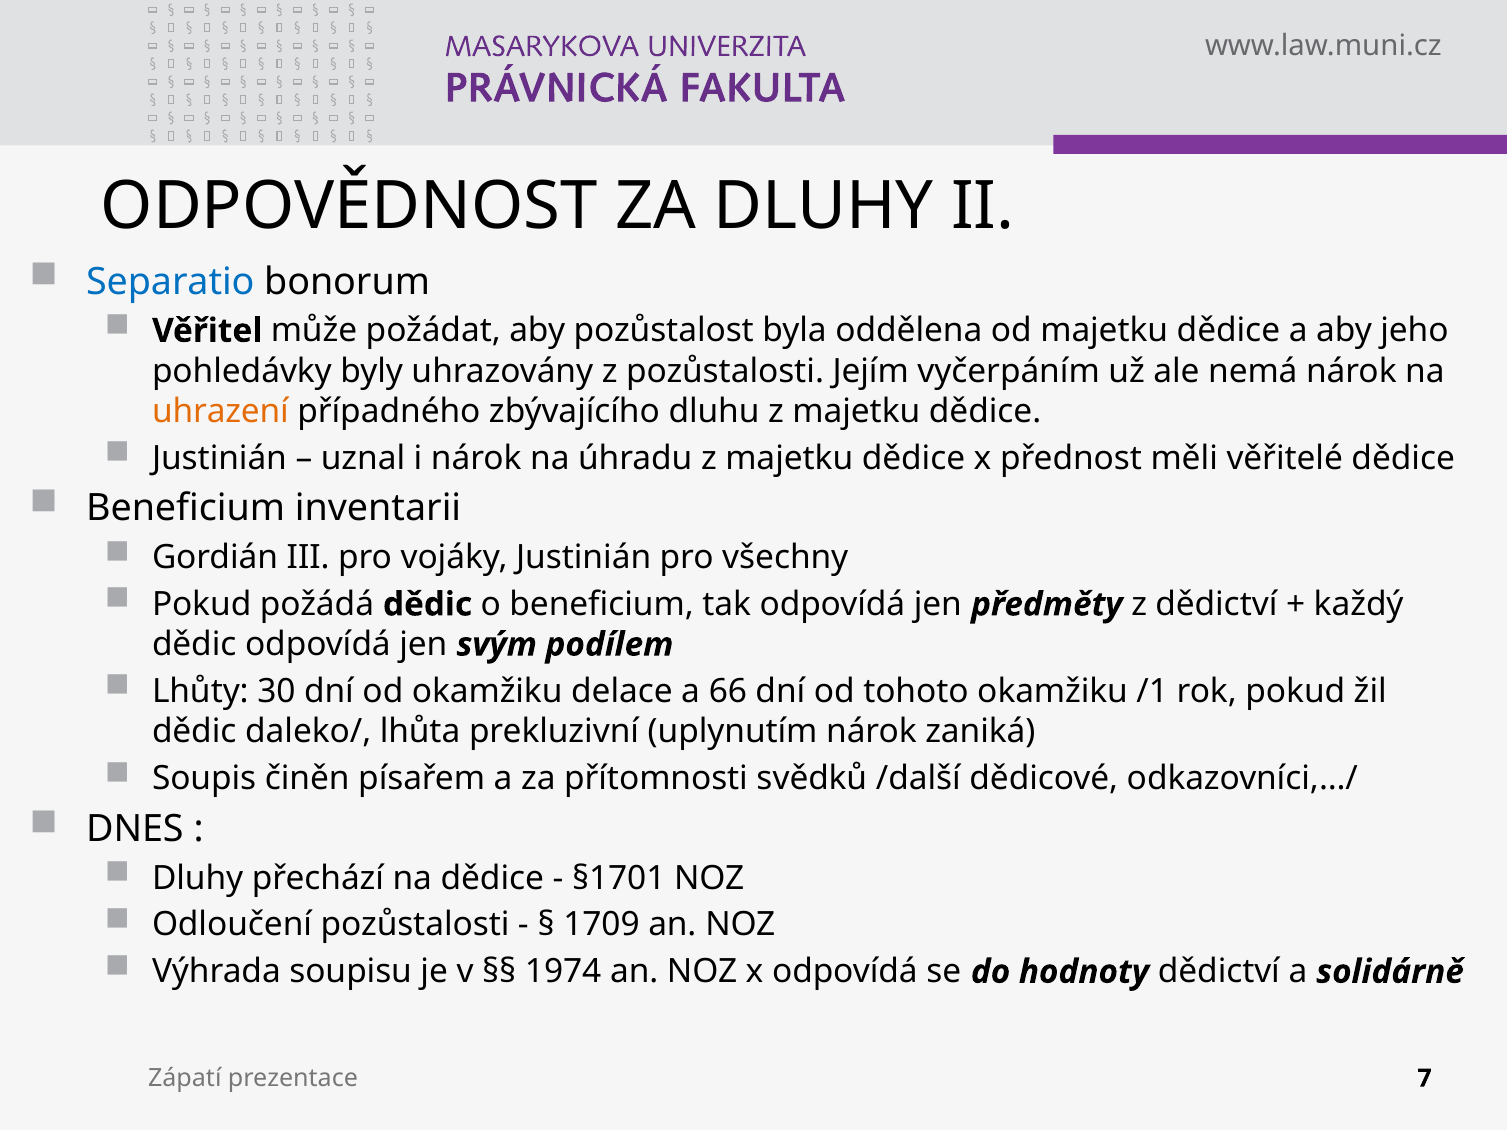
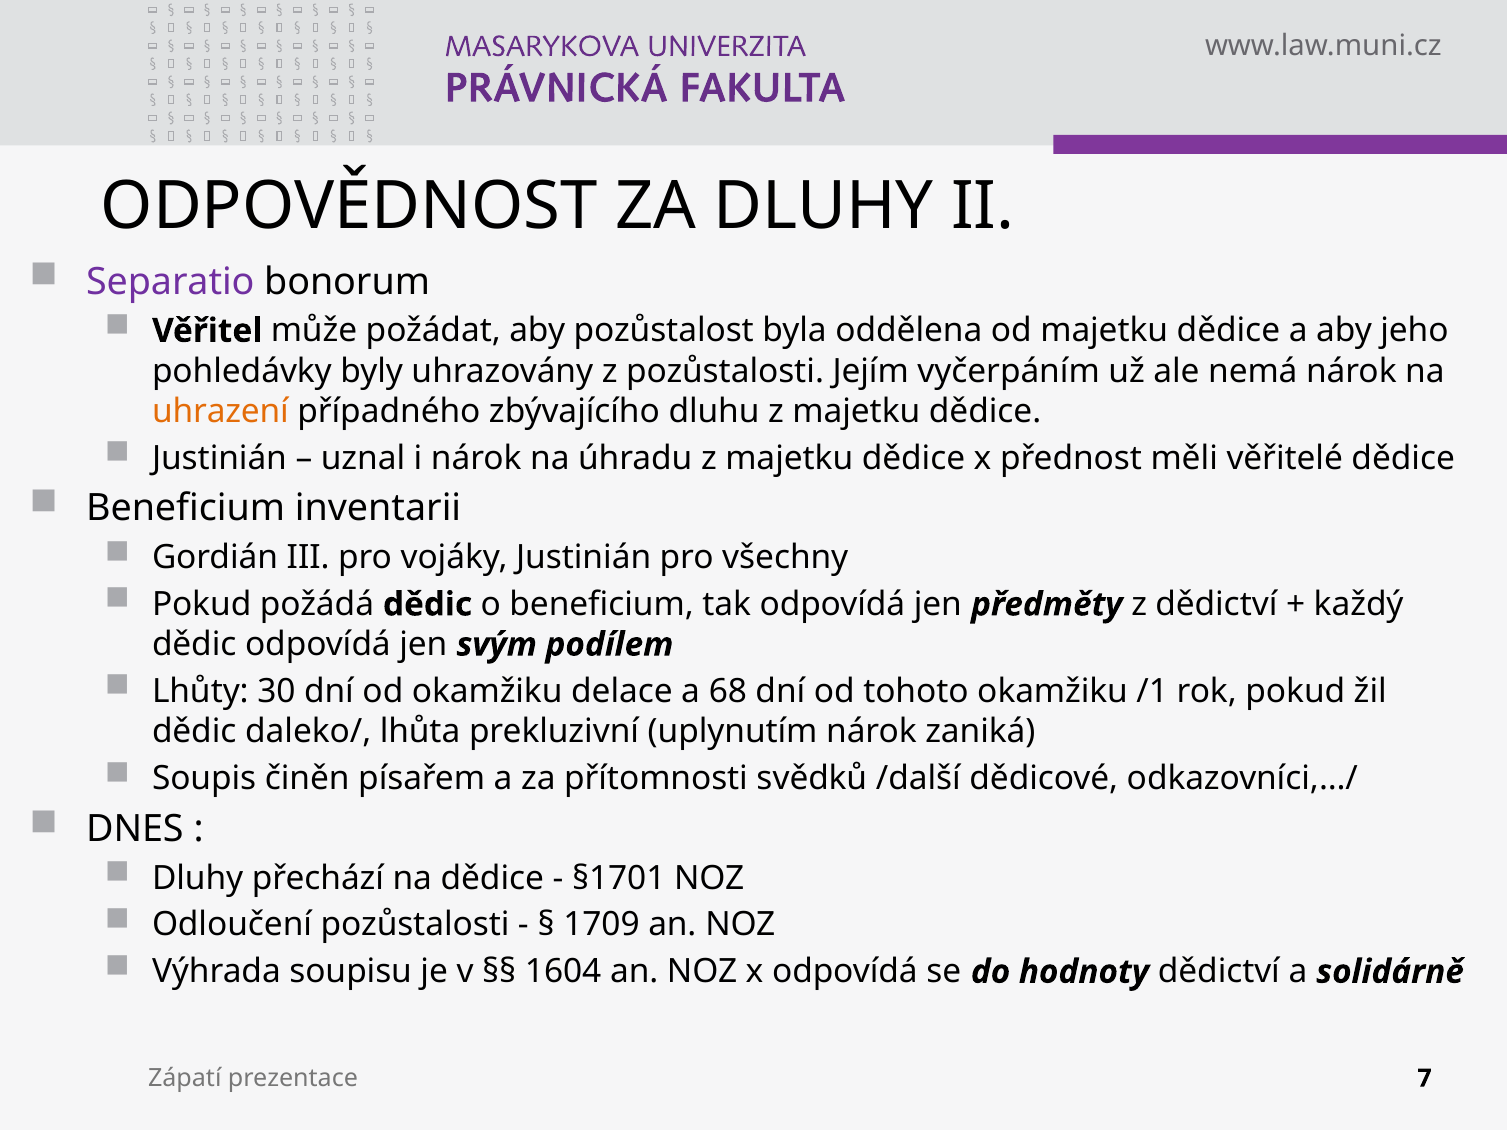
Separatio colour: blue -> purple
66: 66 -> 68
1974: 1974 -> 1604
